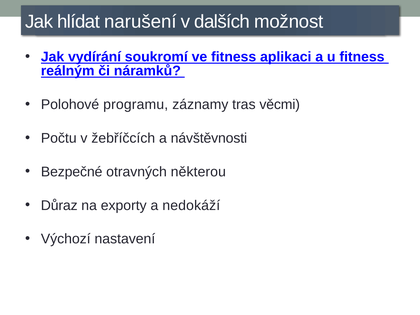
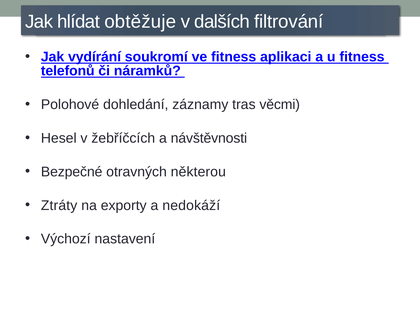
narušení: narušení -> obtěžuje
možnost: možnost -> filtrování
reálným: reálným -> telefonů
programu: programu -> dohledání
Počtu: Počtu -> Hesel
Důraz: Důraz -> Ztráty
